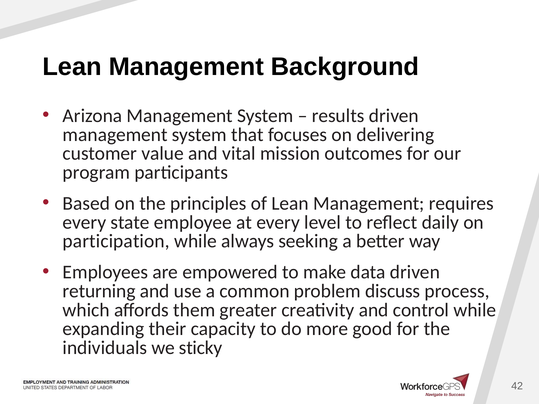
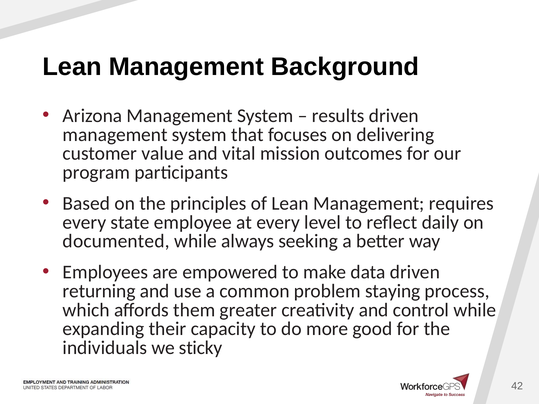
participation: participation -> documented
discuss: discuss -> staying
